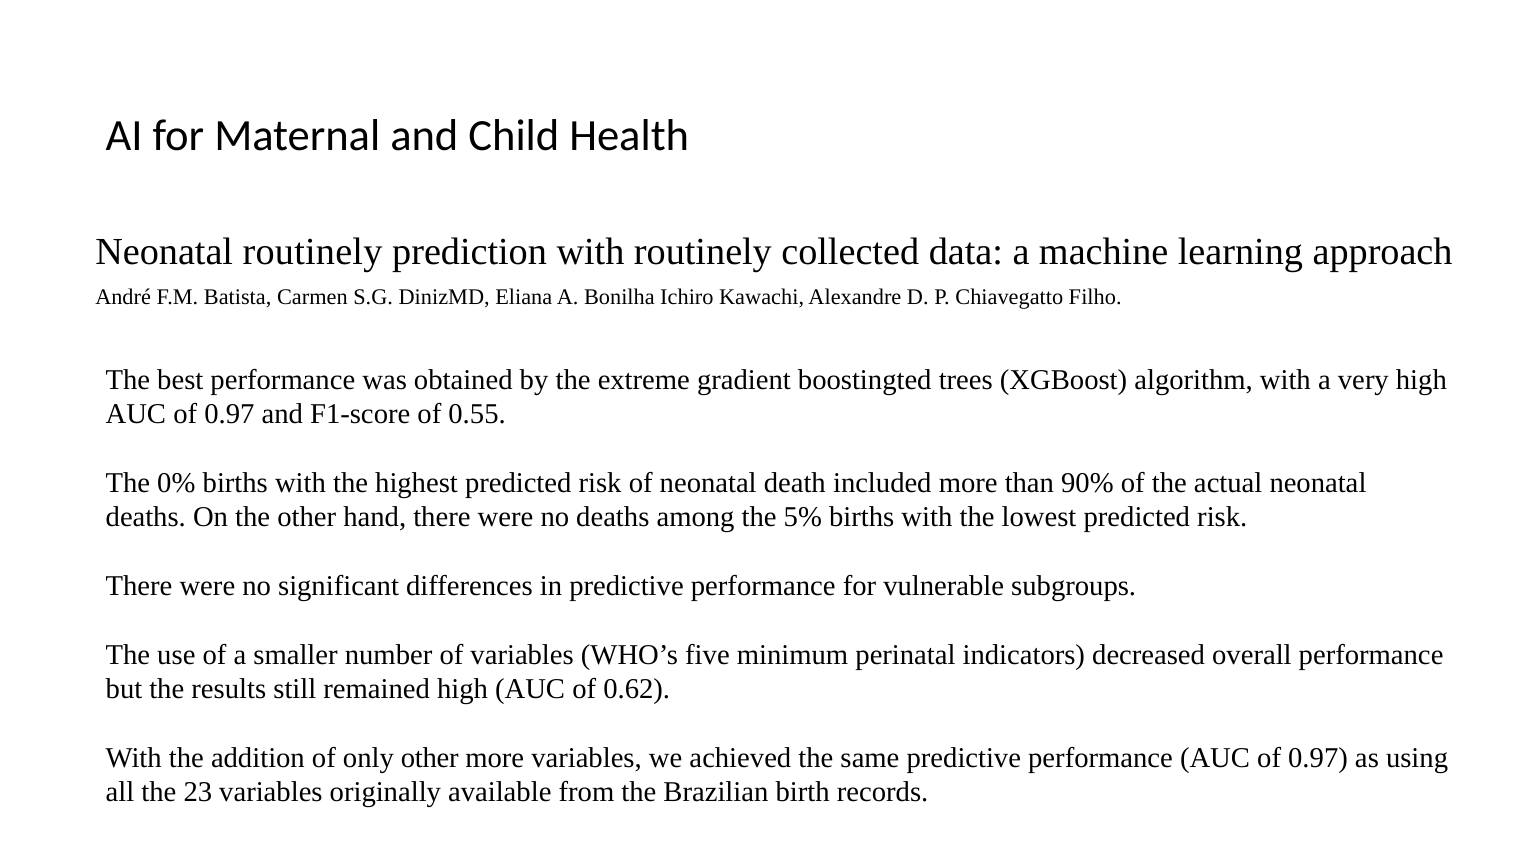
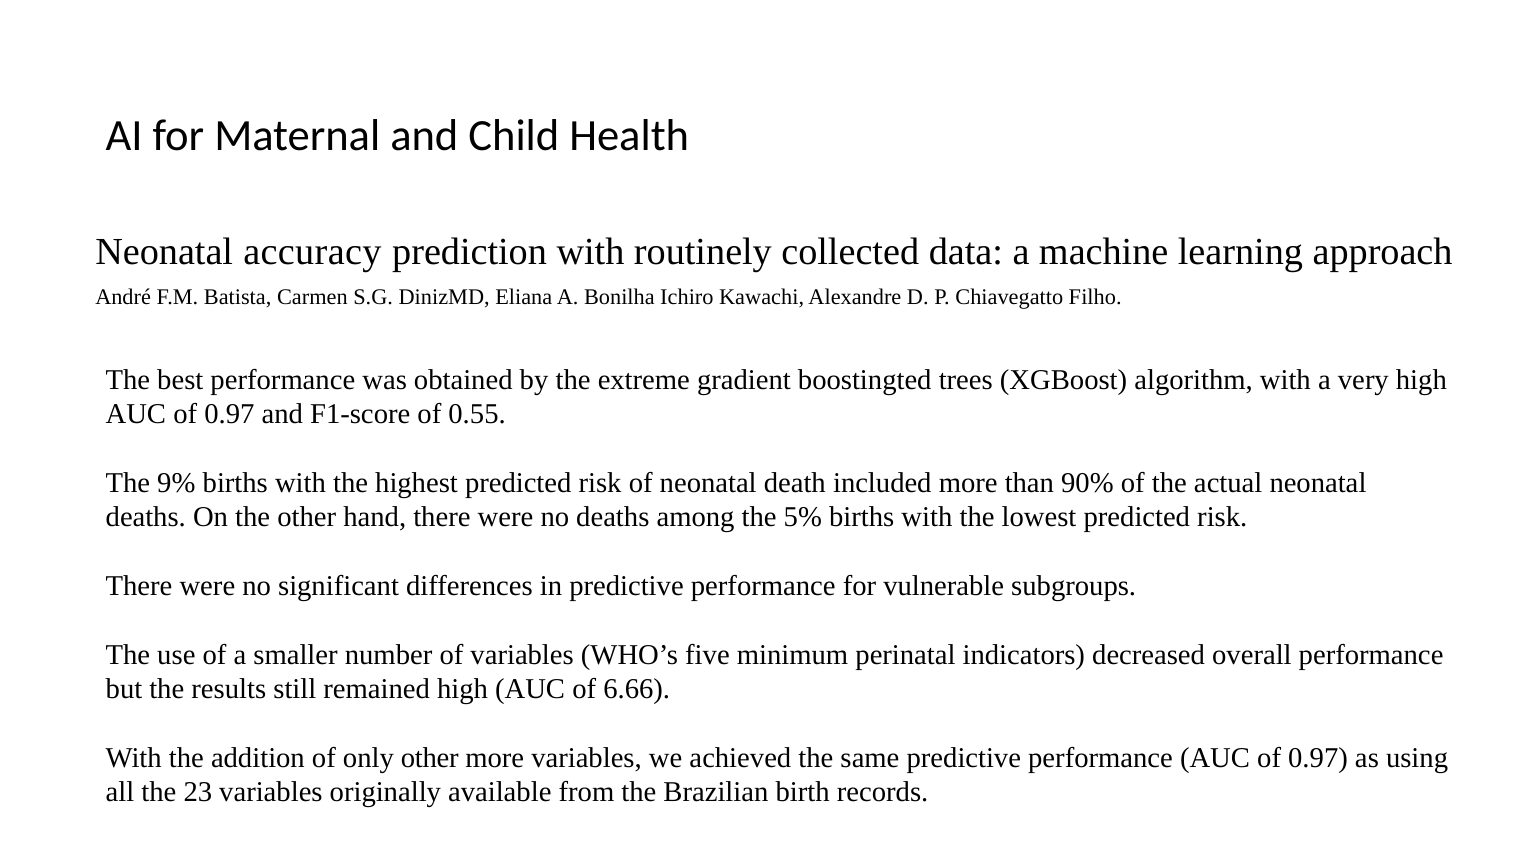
Neonatal routinely: routinely -> accuracy
0%: 0% -> 9%
0.62: 0.62 -> 6.66
